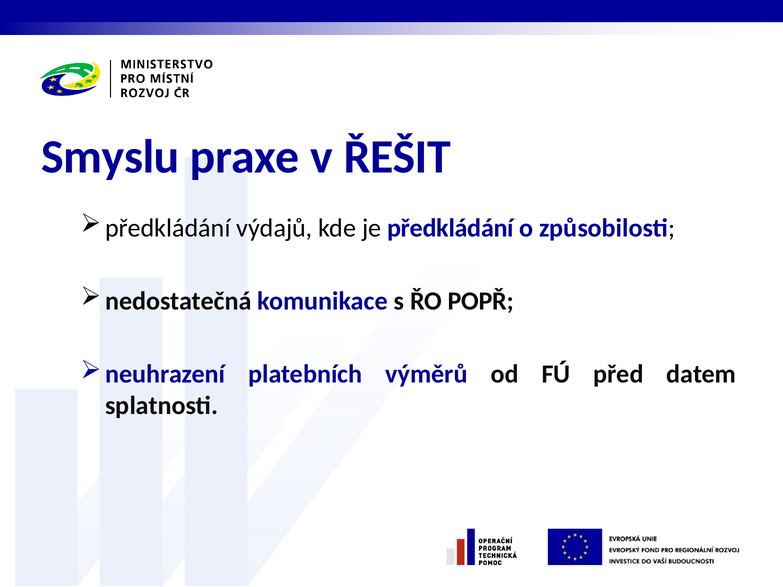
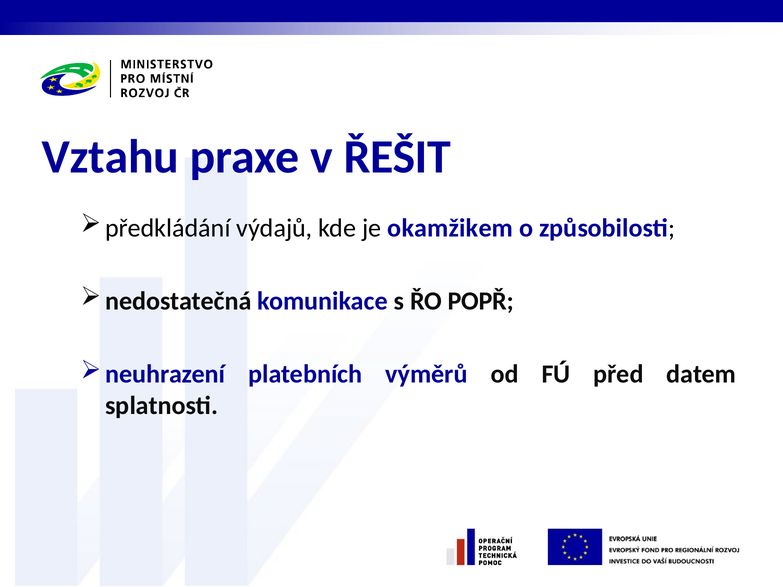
Smyslu: Smyslu -> Vztahu
je předkládání: předkládání -> okamžikem
